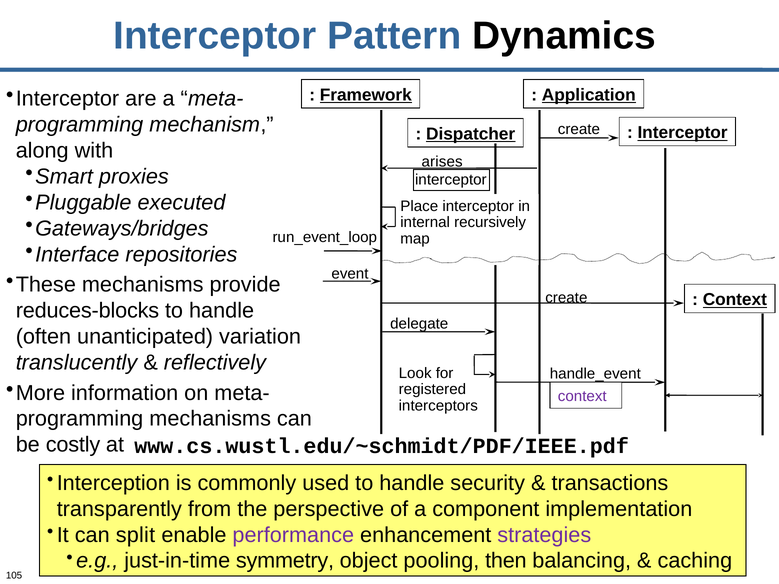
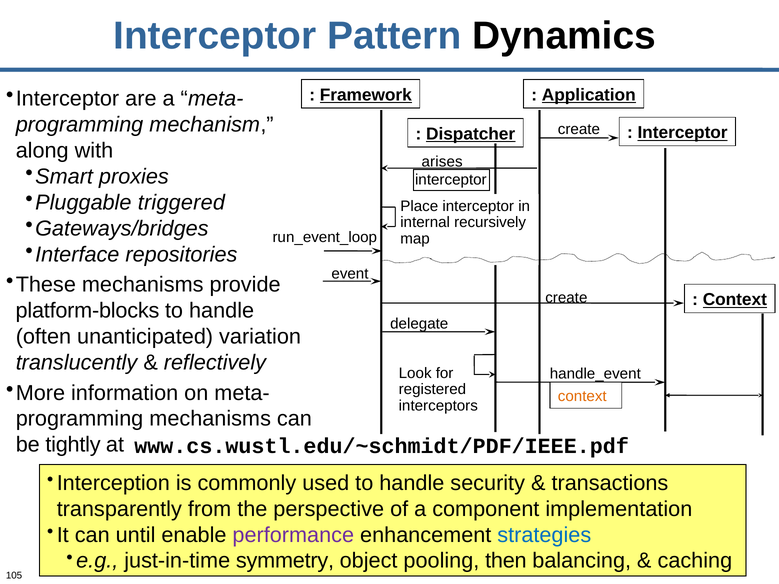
executed: executed -> triggered
reduces-blocks: reduces-blocks -> platform-blocks
context at (582, 396) colour: purple -> orange
costly: costly -> tightly
split: split -> until
strategies colour: purple -> blue
